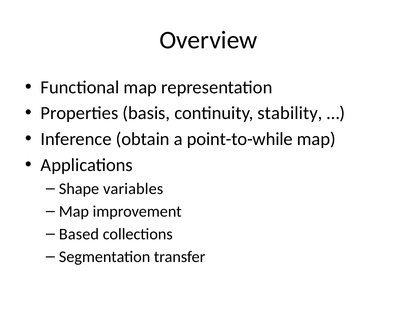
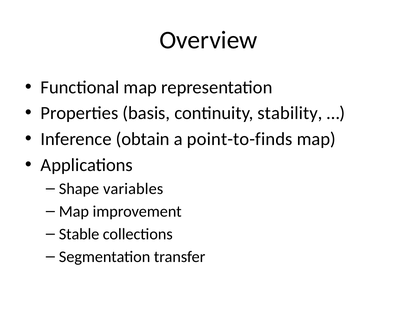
point-to-while: point-to-while -> point-to-finds
Based: Based -> Stable
